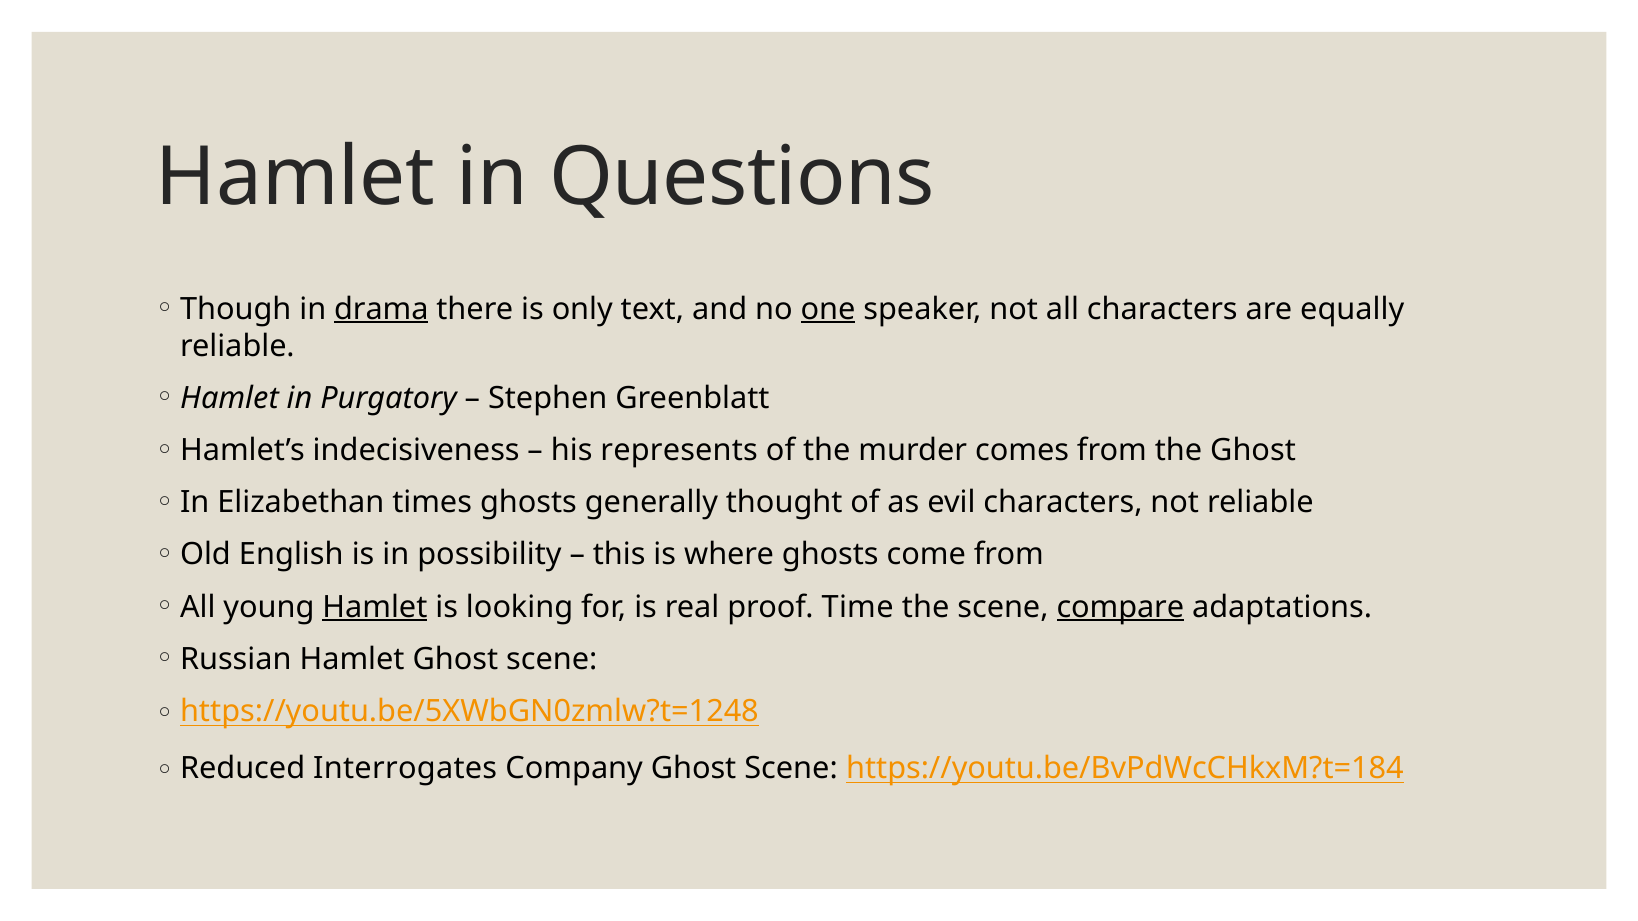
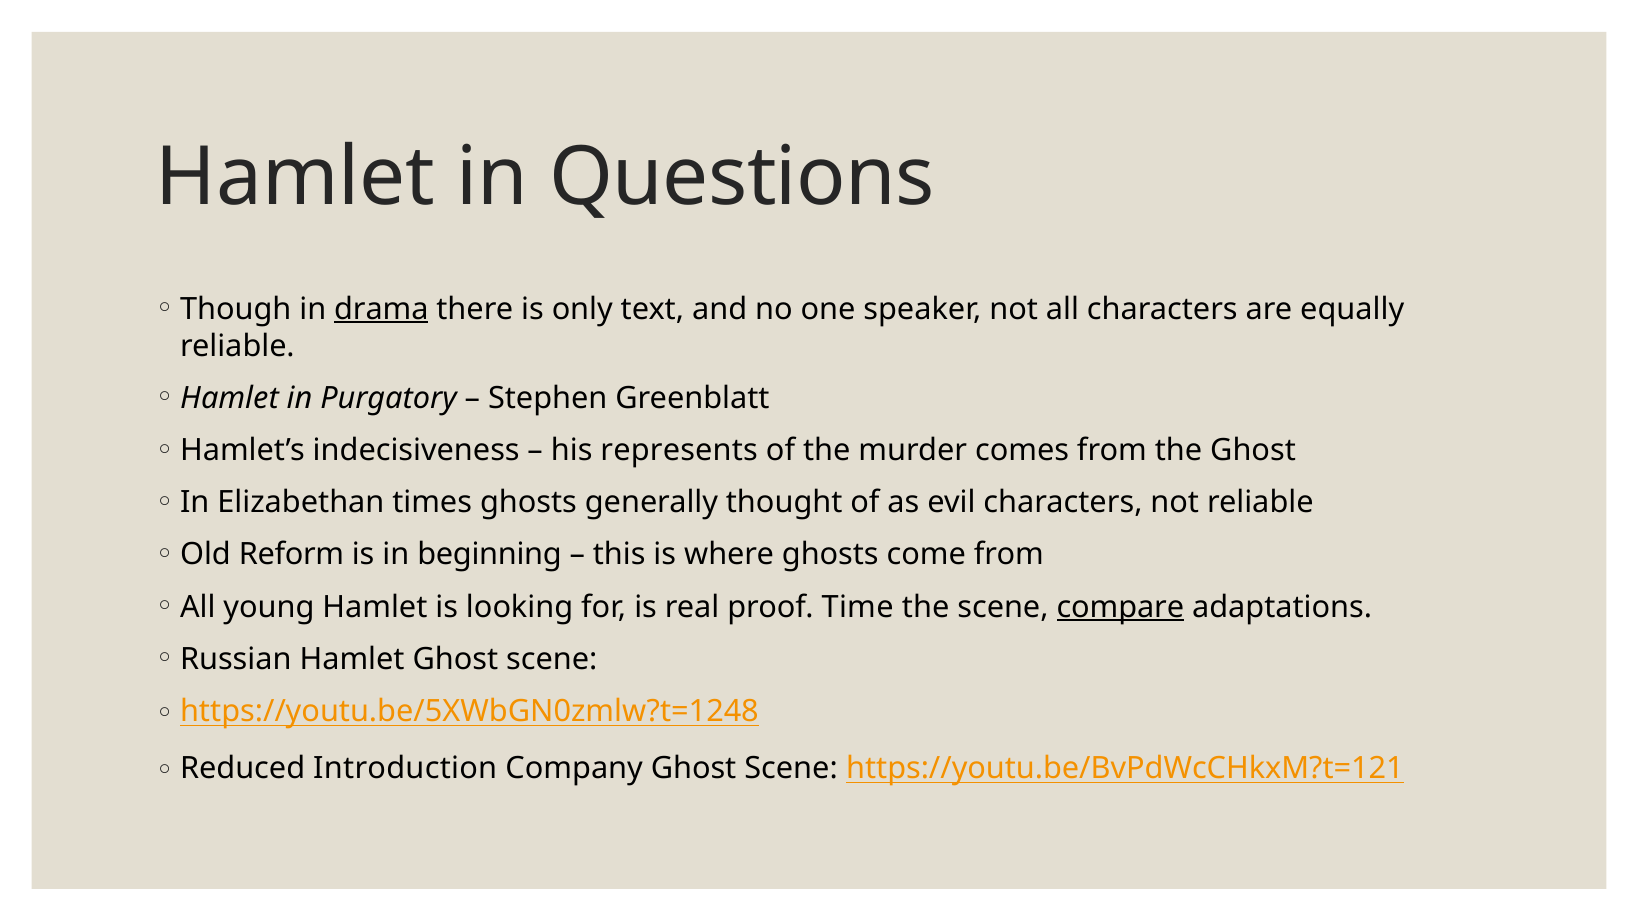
one underline: present -> none
English: English -> Reform
possibility: possibility -> beginning
Hamlet at (375, 607) underline: present -> none
Interrogates: Interrogates -> Introduction
https://youtu.be/BvPdWcCHkxM?t=184: https://youtu.be/BvPdWcCHkxM?t=184 -> https://youtu.be/BvPdWcCHkxM?t=121
